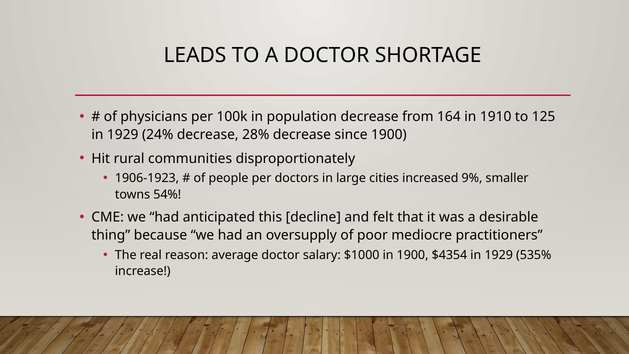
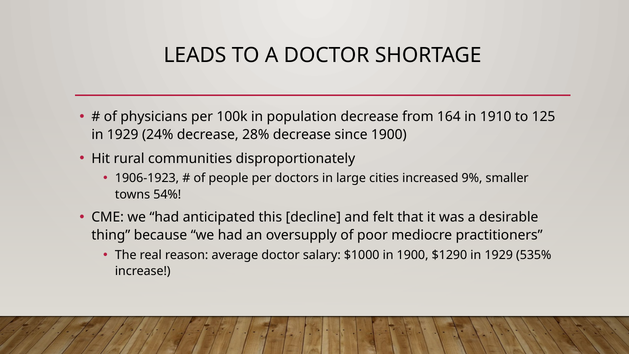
$4354: $4354 -> $1290
